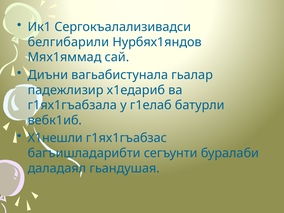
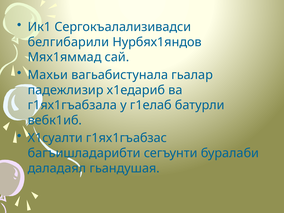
Диъни: Диъни -> Махьи
Х1нешли: Х1нешли -> Х1суалти
